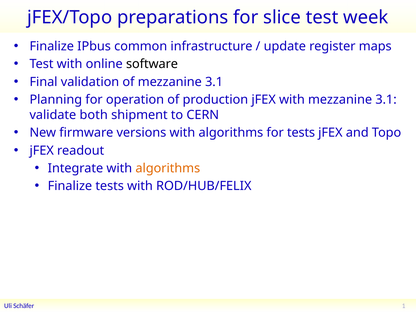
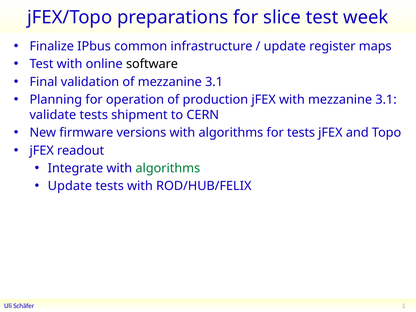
validate both: both -> tests
algorithms at (168, 168) colour: orange -> green
Finalize at (70, 186): Finalize -> Update
